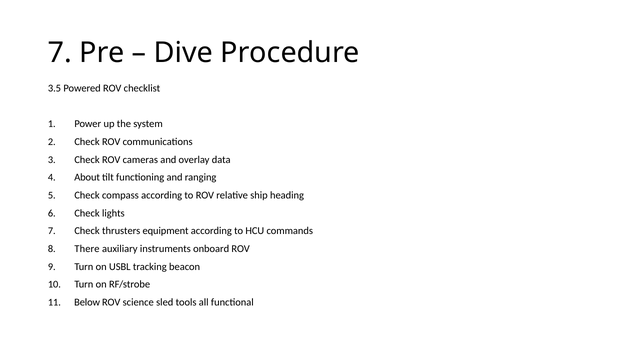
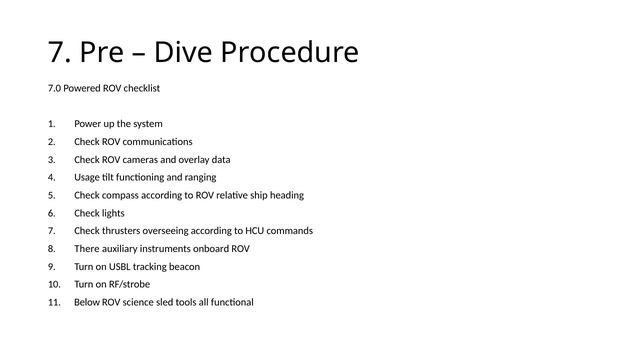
3.5: 3.5 -> 7.0
About: About -> Usage
equipment: equipment -> overseeing
